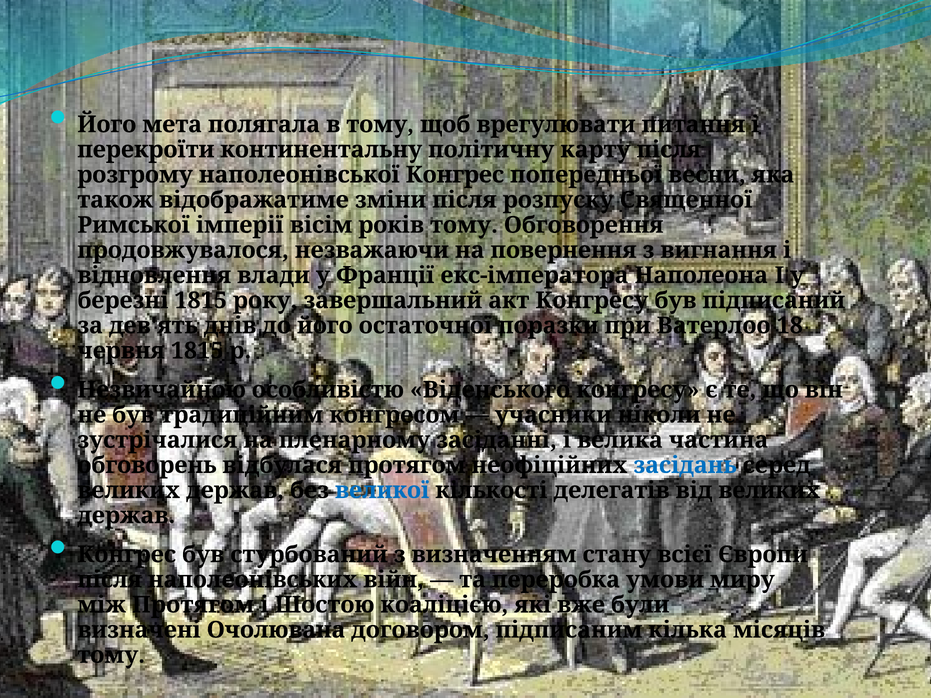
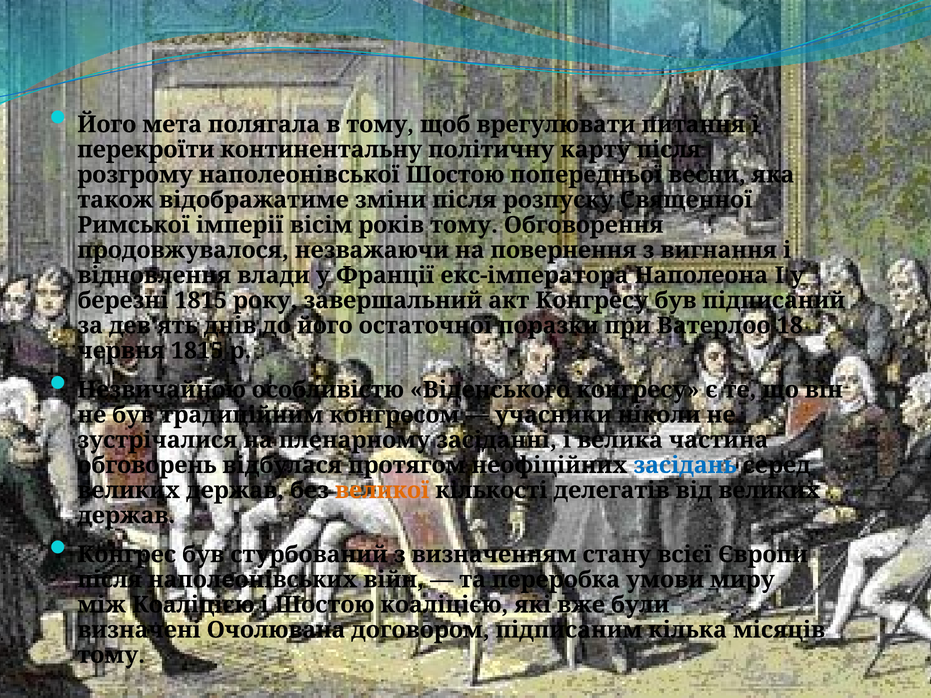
наполеонівської Конгрес: Конгрес -> Шостою
великої colour: blue -> orange
між Протягом: Протягом -> Коаліцією
